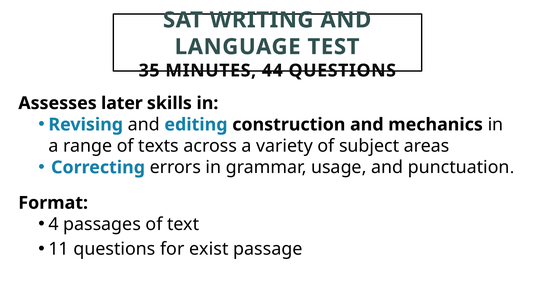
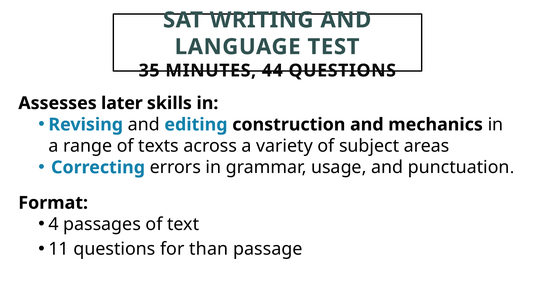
exist: exist -> than
